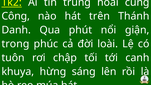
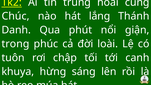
Công: Công -> Chúc
trên: trên -> lắng
